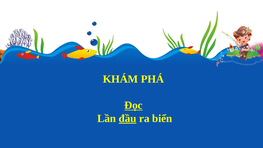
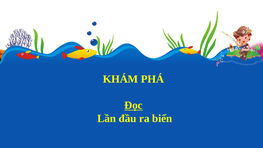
đầu underline: present -> none
